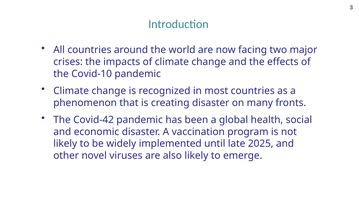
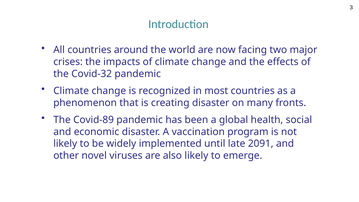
Covid-10: Covid-10 -> Covid-32
Covid-42: Covid-42 -> Covid-89
2025: 2025 -> 2091
